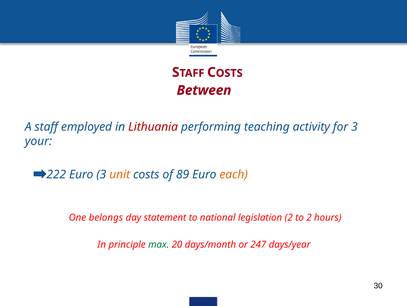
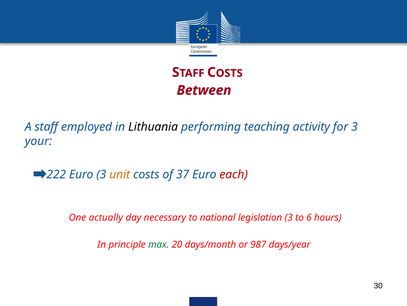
Lithuania colour: red -> black
89: 89 -> 37
each colour: orange -> red
belongs: belongs -> actually
statement: statement -> necessary
legislation 2: 2 -> 3
to 2: 2 -> 6
247: 247 -> 987
